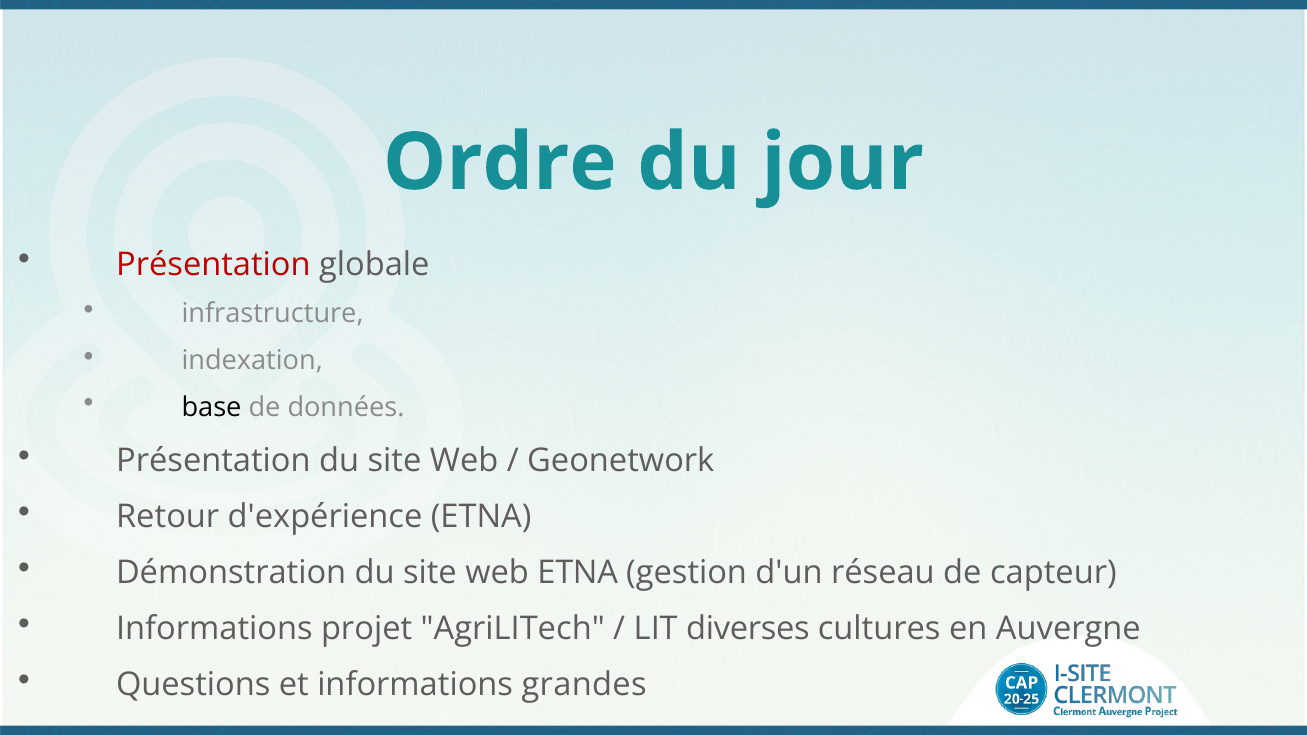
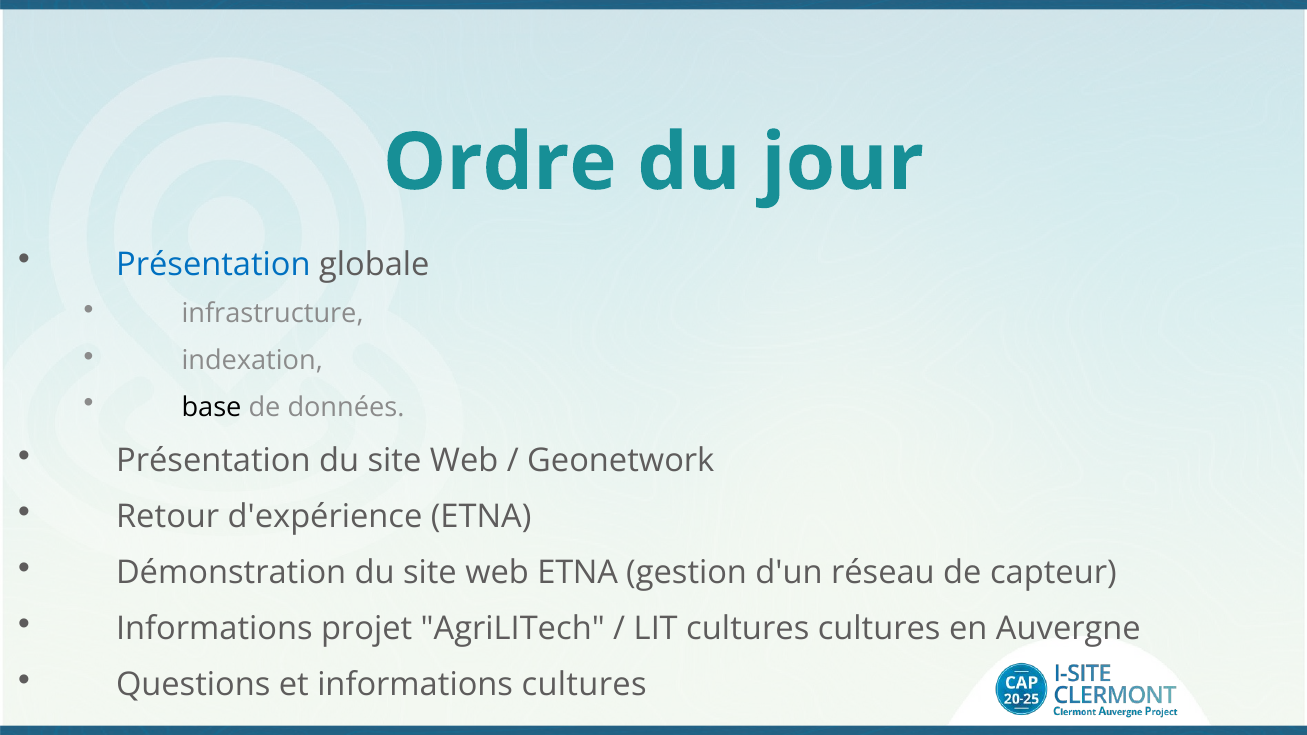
Présentation at (213, 264) colour: red -> blue
LIT diverses: diverses -> cultures
informations grandes: grandes -> cultures
